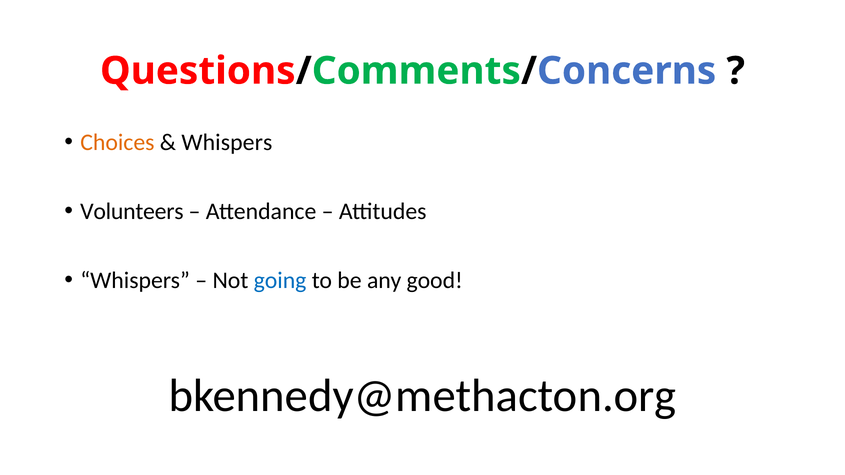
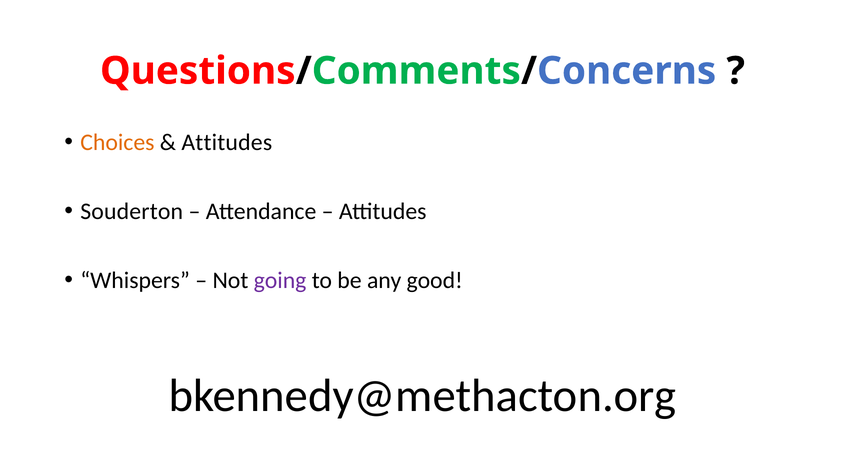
Whispers at (227, 142): Whispers -> Attitudes
Volunteers: Volunteers -> Souderton
going colour: blue -> purple
